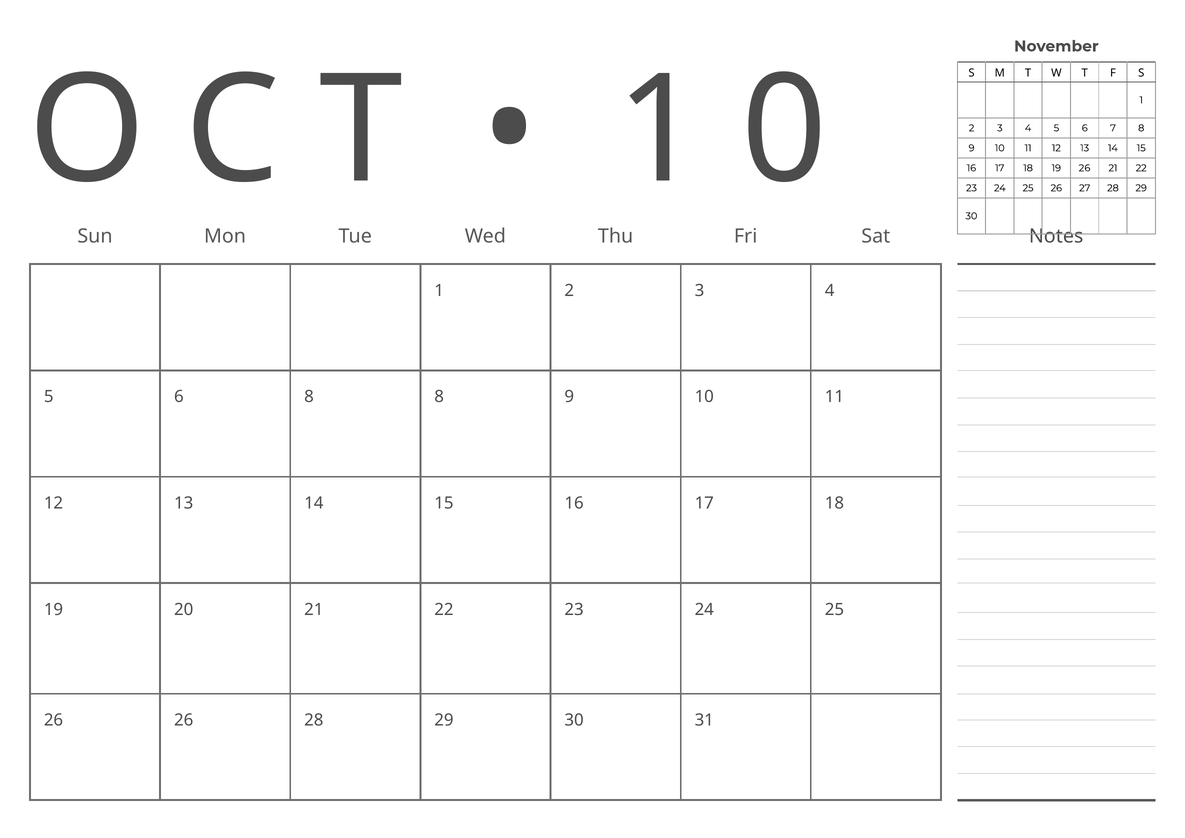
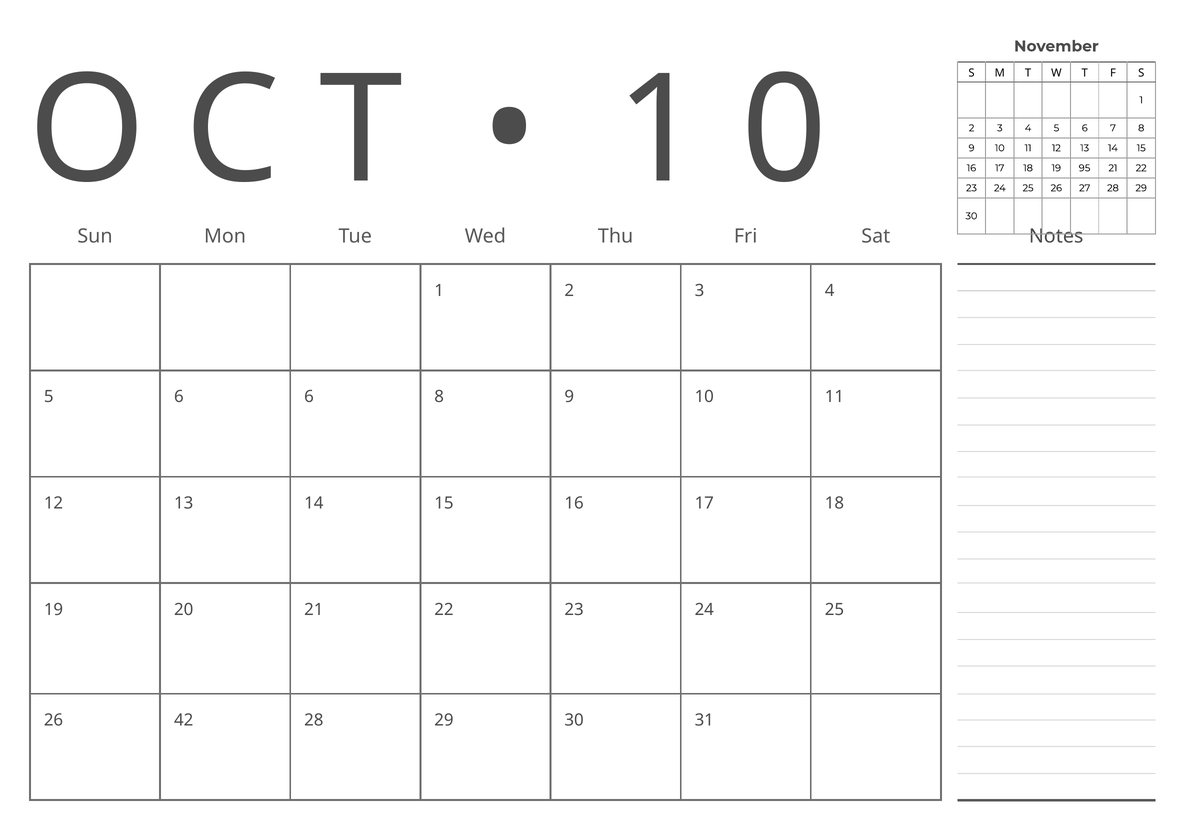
19 26: 26 -> 95
6 8: 8 -> 6
26 26: 26 -> 42
